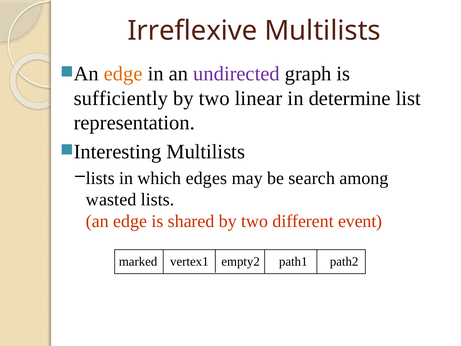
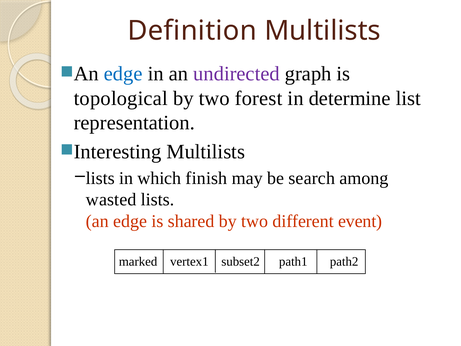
Irreflexive: Irreflexive -> Definition
edge at (123, 74) colour: orange -> blue
sufficiently: sufficiently -> topological
linear: linear -> forest
edges: edges -> finish
empty2: empty2 -> subset2
